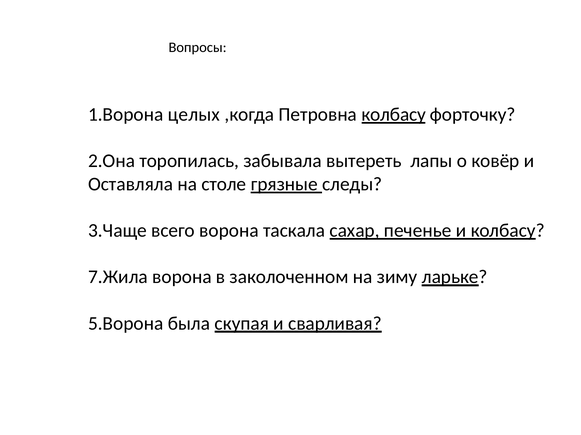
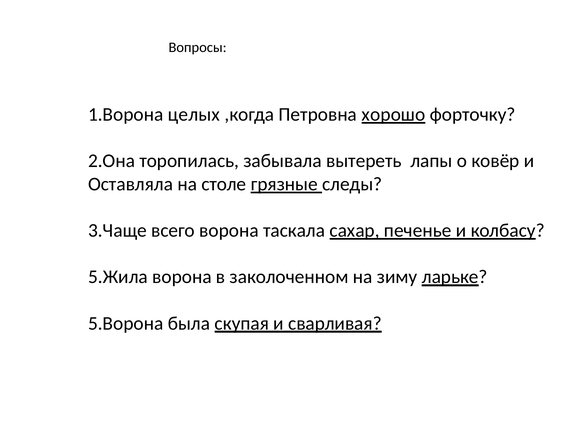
Петровна колбасу: колбасу -> хорошо
7.Жила: 7.Жила -> 5.Жила
